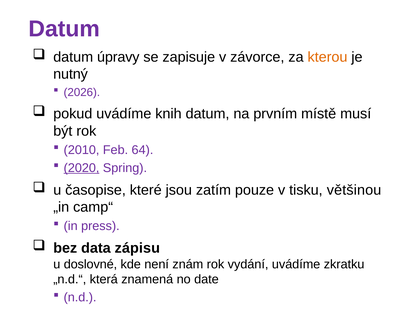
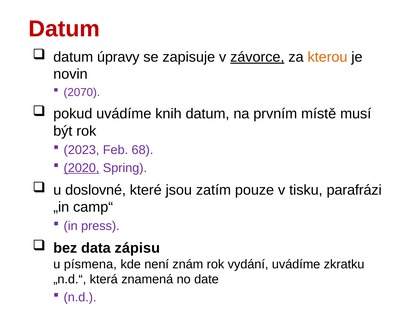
Datum at (64, 29) colour: purple -> red
závorce underline: none -> present
nutný: nutný -> novin
2026: 2026 -> 2070
2010: 2010 -> 2023
64: 64 -> 68
časopise: časopise -> doslovné
většinou: většinou -> parafrázi
doslovné: doslovné -> písmena
